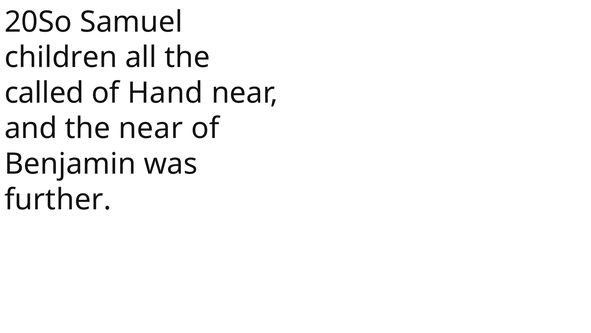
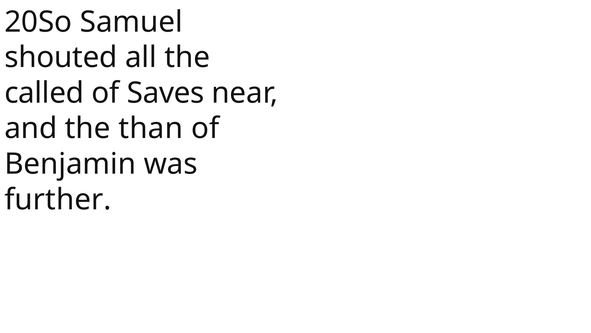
children: children -> shouted
Hand: Hand -> Saves
the near: near -> than
